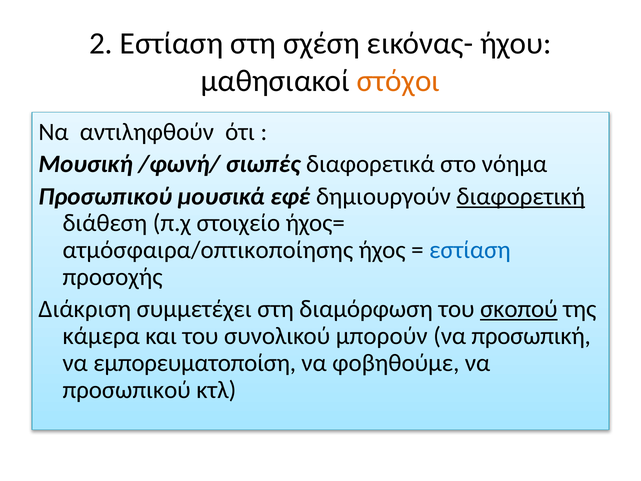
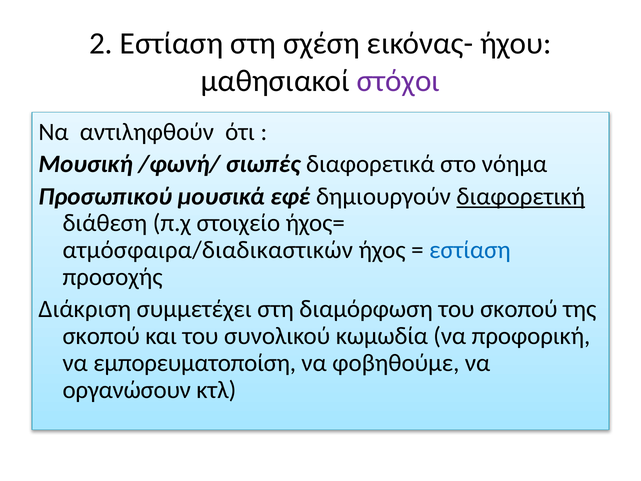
στόχοι colour: orange -> purple
ατμόσφαιρα/οπτικοποίησης: ατμόσφαιρα/οπτικοποίησης -> ατμόσφαιρα/διαδικαστικών
σκοπού at (519, 309) underline: present -> none
κάμερα at (101, 336): κάμερα -> σκοπού
μπορούν: μπορούν -> κωμωδία
προσωπική: προσωπική -> προφορική
προσωπικού at (127, 390): προσωπικού -> οργανώσουν
